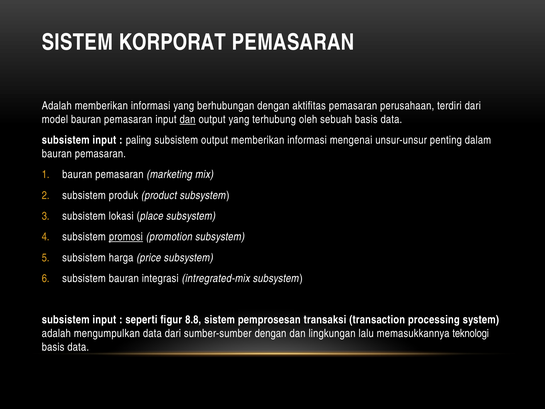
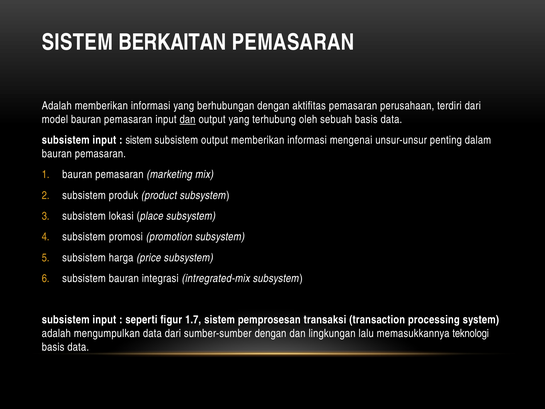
KORPORAT: KORPORAT -> BERKAITAN
paling at (139, 140): paling -> sistem
promosi underline: present -> none
8.8: 8.8 -> 1.7
